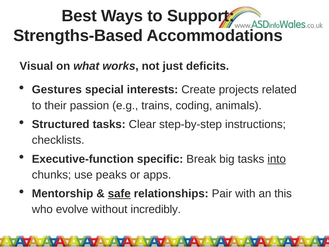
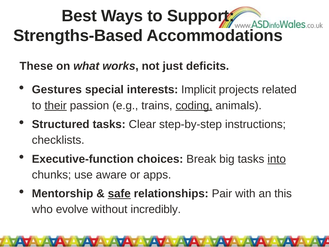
Visual: Visual -> These
Create: Create -> Implicit
their underline: none -> present
coding underline: none -> present
specific: specific -> choices
peaks: peaks -> aware
